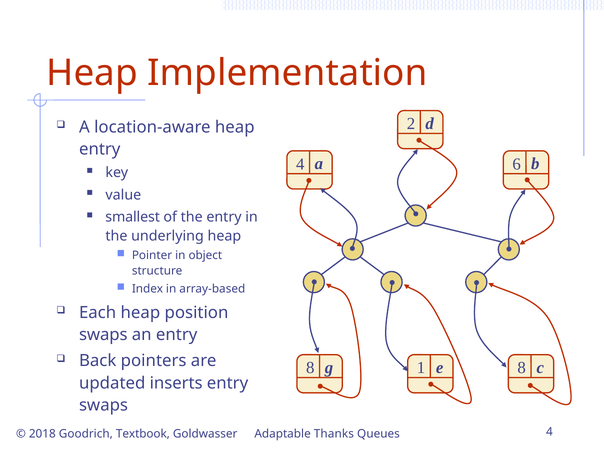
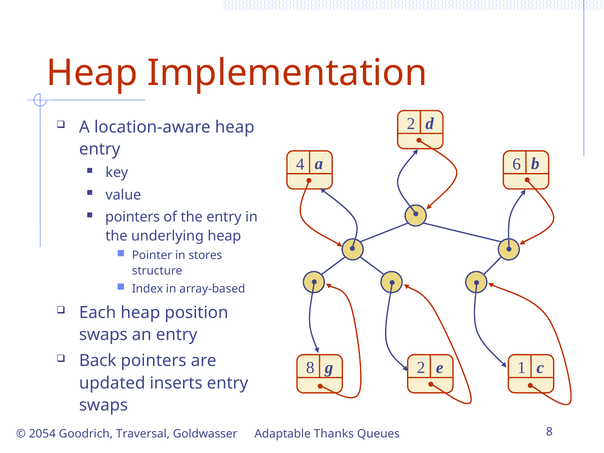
smallest at (133, 217): smallest -> pointers
object: object -> stores
g 1: 1 -> 2
e 8: 8 -> 1
2018: 2018 -> 2054
Textbook: Textbook -> Traversal
Queues 4: 4 -> 8
